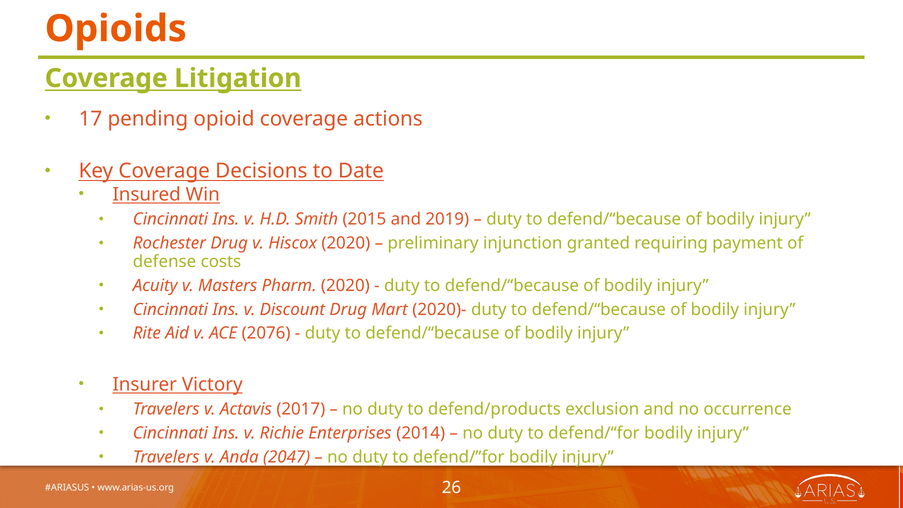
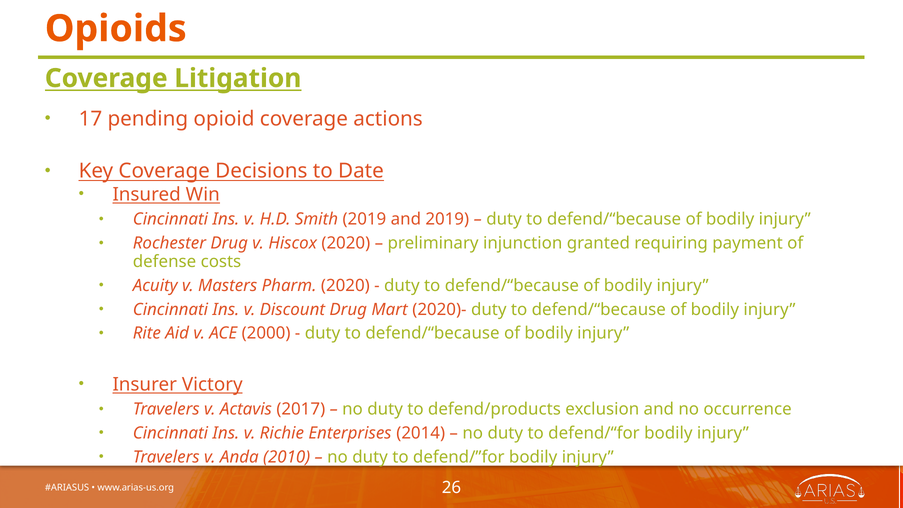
Smith 2015: 2015 -> 2019
2076: 2076 -> 2000
2047: 2047 -> 2010
